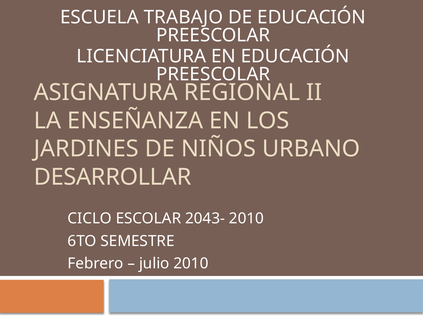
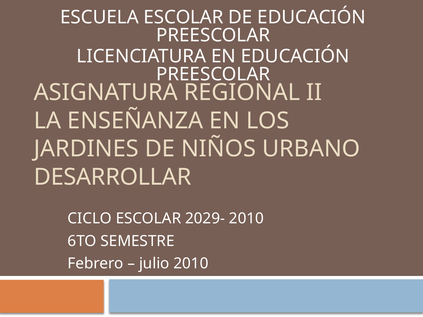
ESCUELA TRABAJO: TRABAJO -> ESCOLAR
2043-: 2043- -> 2029-
